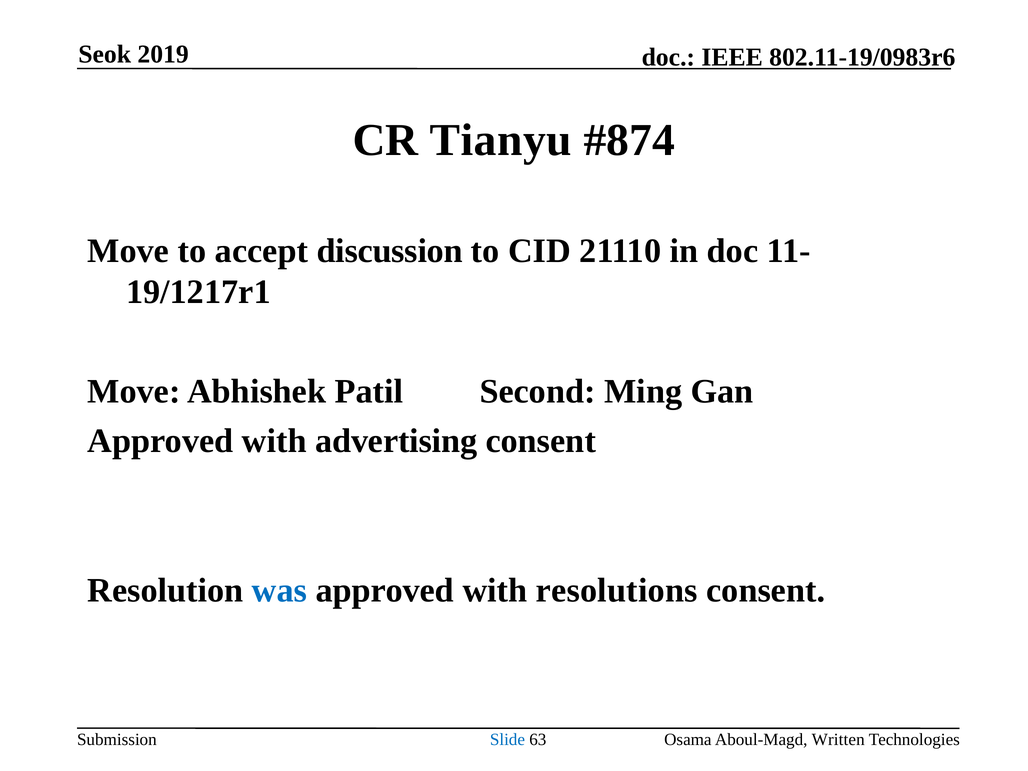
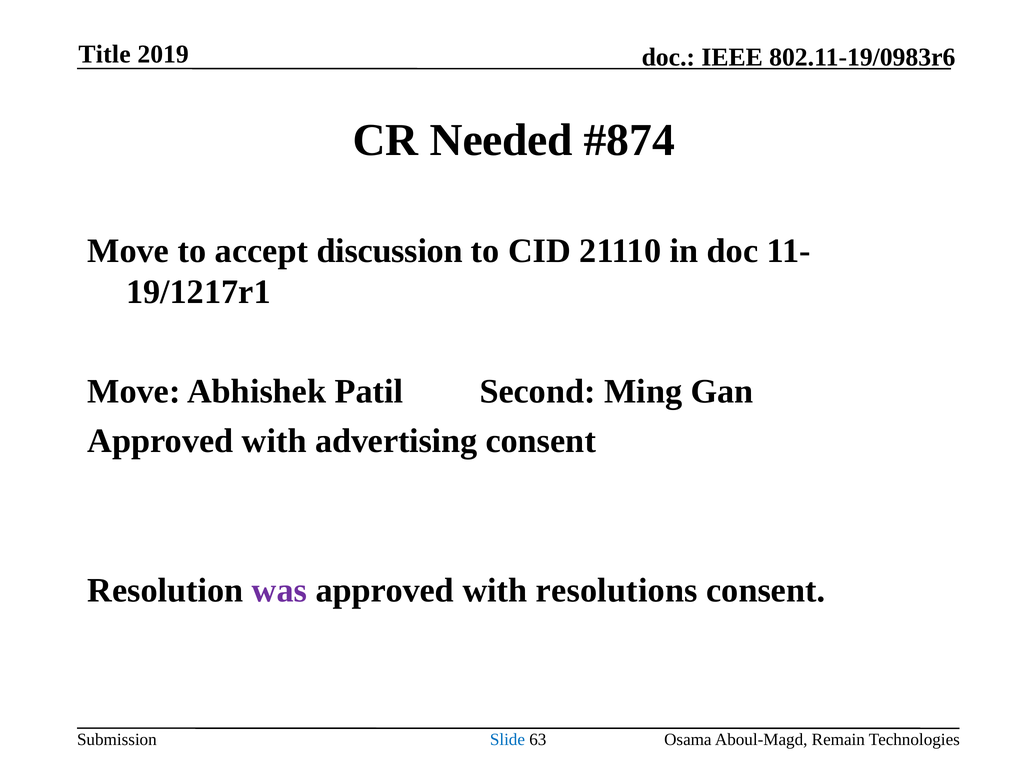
Seok: Seok -> Title
Tianyu: Tianyu -> Needed
was colour: blue -> purple
Written: Written -> Remain
